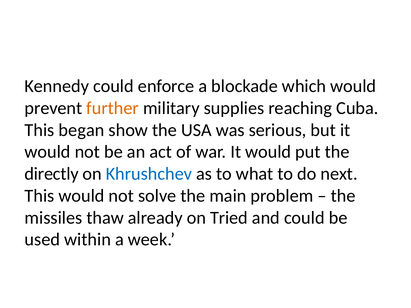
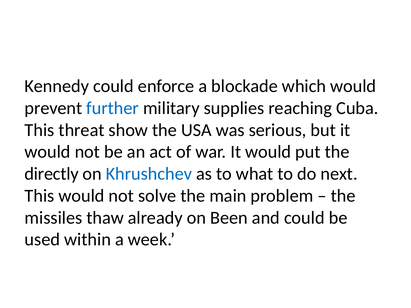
further colour: orange -> blue
began: began -> threat
Tried: Tried -> Been
